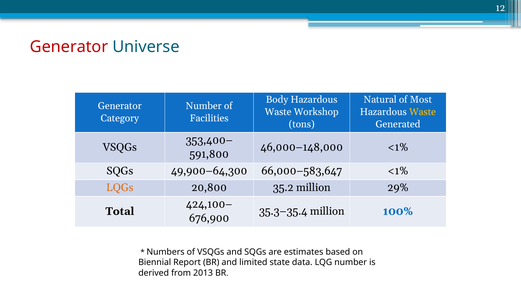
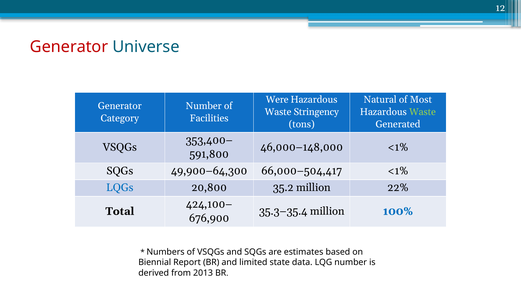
Body: Body -> Were
Workshop: Workshop -> Stringency
Waste at (422, 112) colour: yellow -> light green
66,000–583,647: 66,000–583,647 -> 66,000–504,417
LQGs colour: orange -> blue
29%: 29% -> 22%
